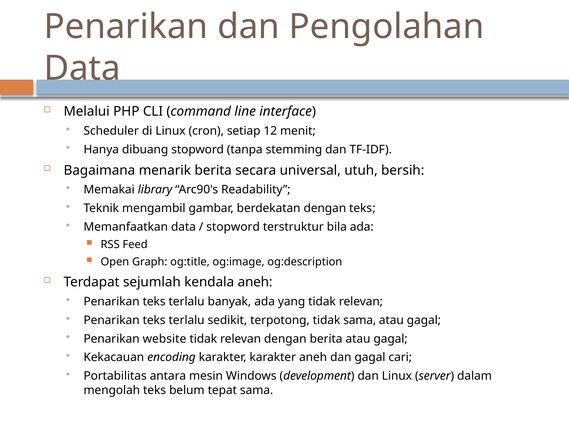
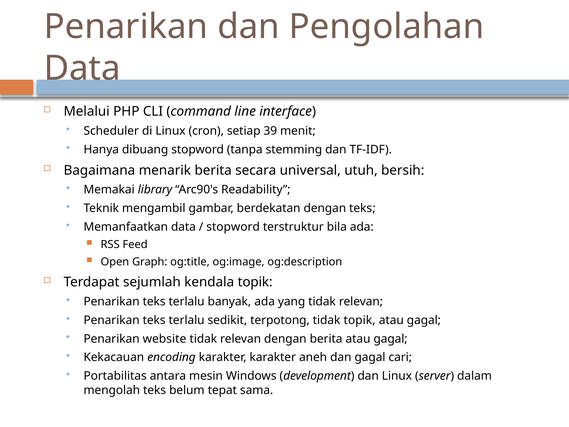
12: 12 -> 39
kendala aneh: aneh -> topik
tidak sama: sama -> topik
